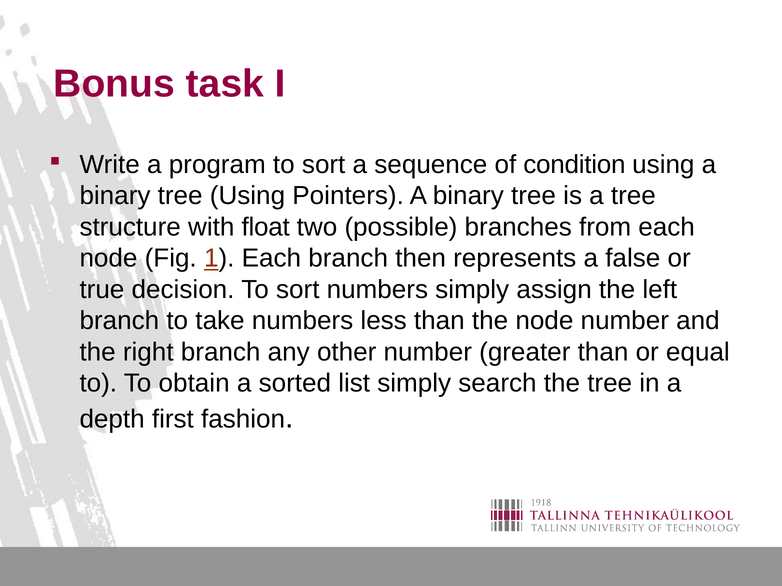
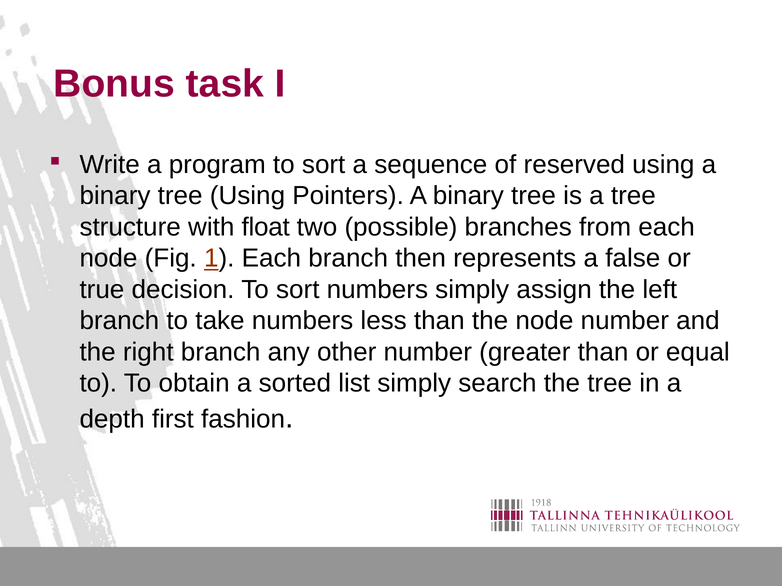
condition: condition -> reserved
